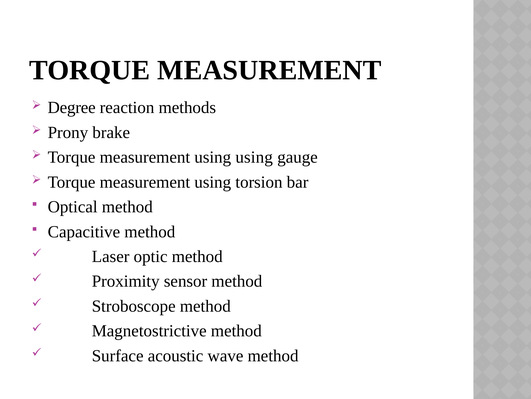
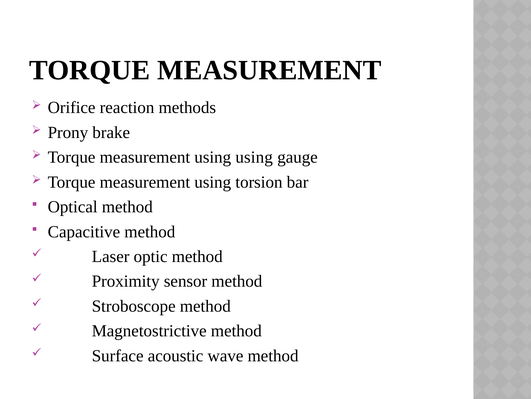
Degree: Degree -> Orifice
